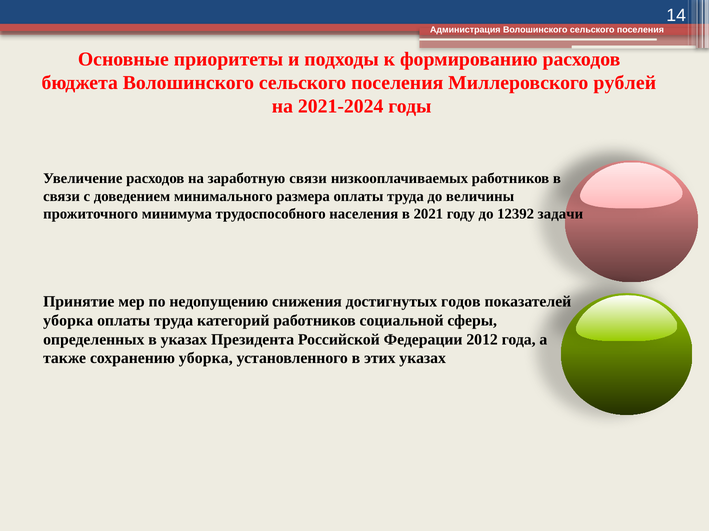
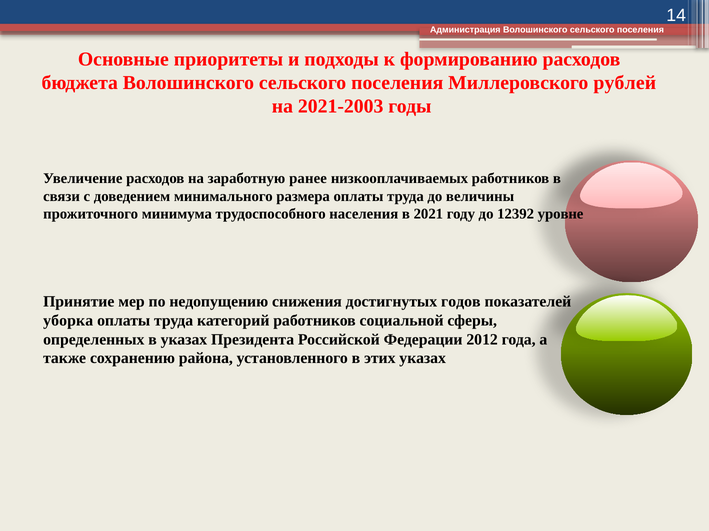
2021-2024: 2021-2024 -> 2021-2003
заработную связи: связи -> ранее
задачи: задачи -> уровне
сохранению уборка: уборка -> района
